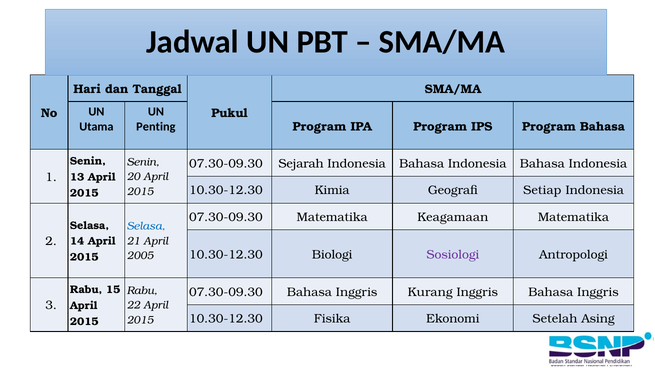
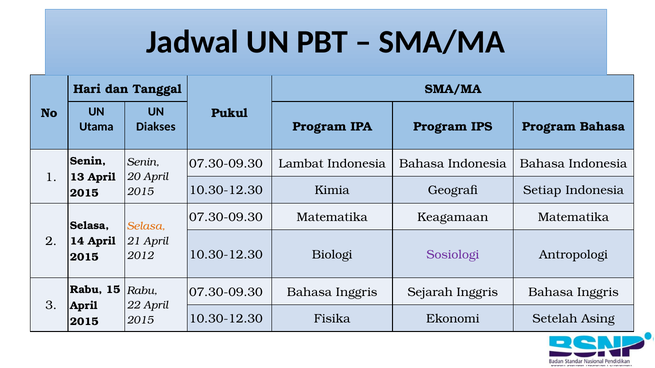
Penting: Penting -> Diakses
Sejarah: Sejarah -> Lambat
Selasa at (146, 227) colour: blue -> orange
2005: 2005 -> 2012
Kurang: Kurang -> Sejarah
